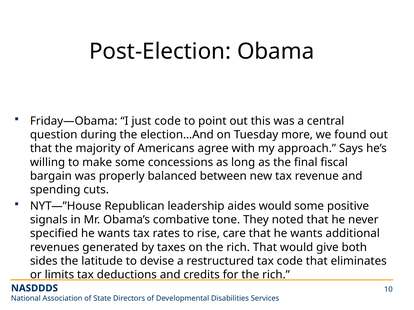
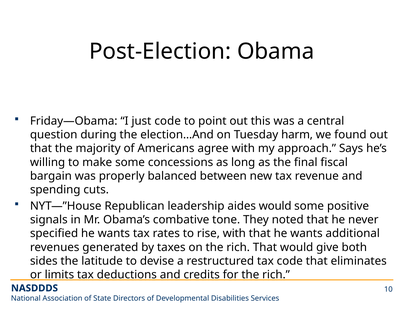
more: more -> harm
rise care: care -> with
